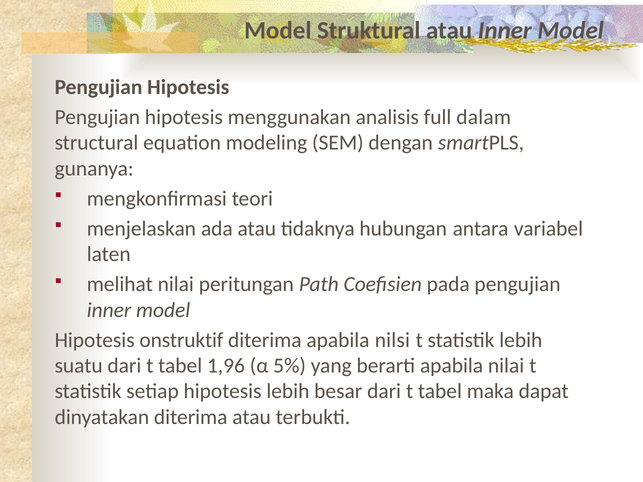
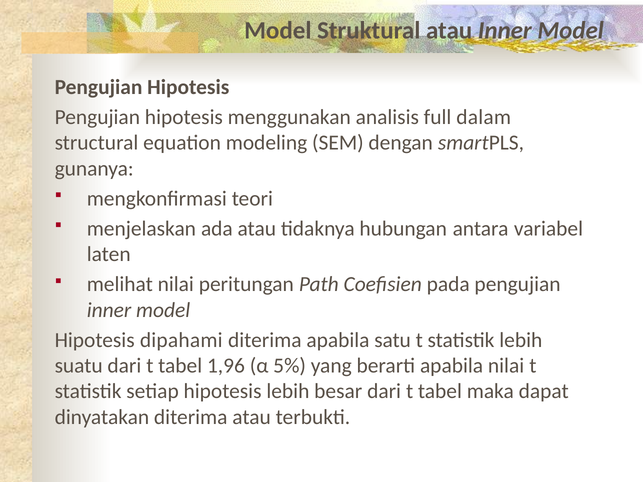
onstruktif: onstruktif -> dipahami
nilsi: nilsi -> satu
